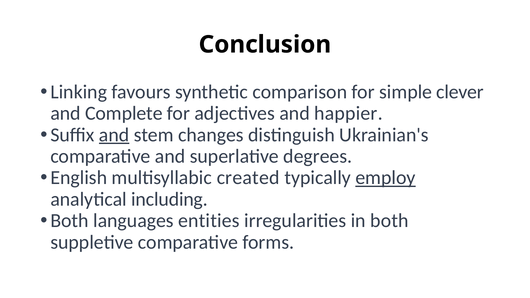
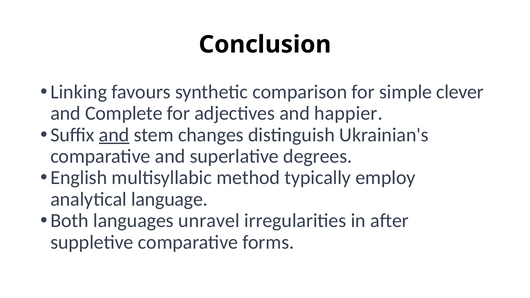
created: created -> method
employ underline: present -> none
including: including -> language
entities: entities -> unravel
in both: both -> after
